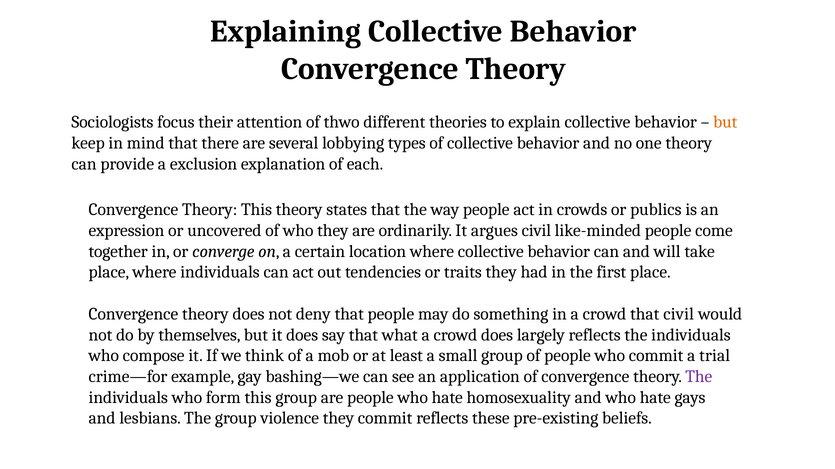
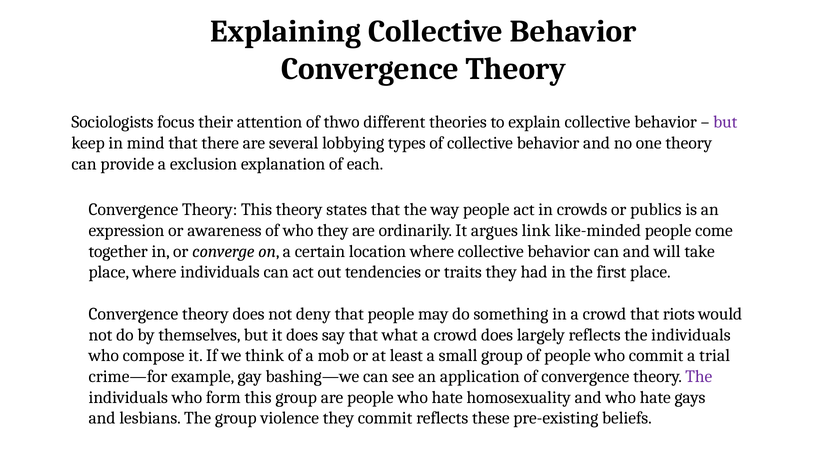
but at (725, 122) colour: orange -> purple
uncovered: uncovered -> awareness
argues civil: civil -> link
that civil: civil -> riots
